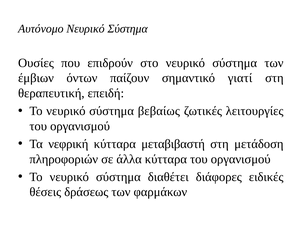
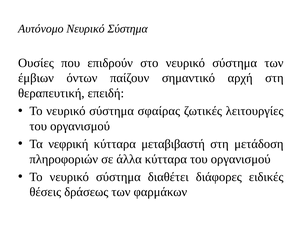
γιατί: γιατί -> αρχή
βεβαίως: βεβαίως -> σφαίρας
